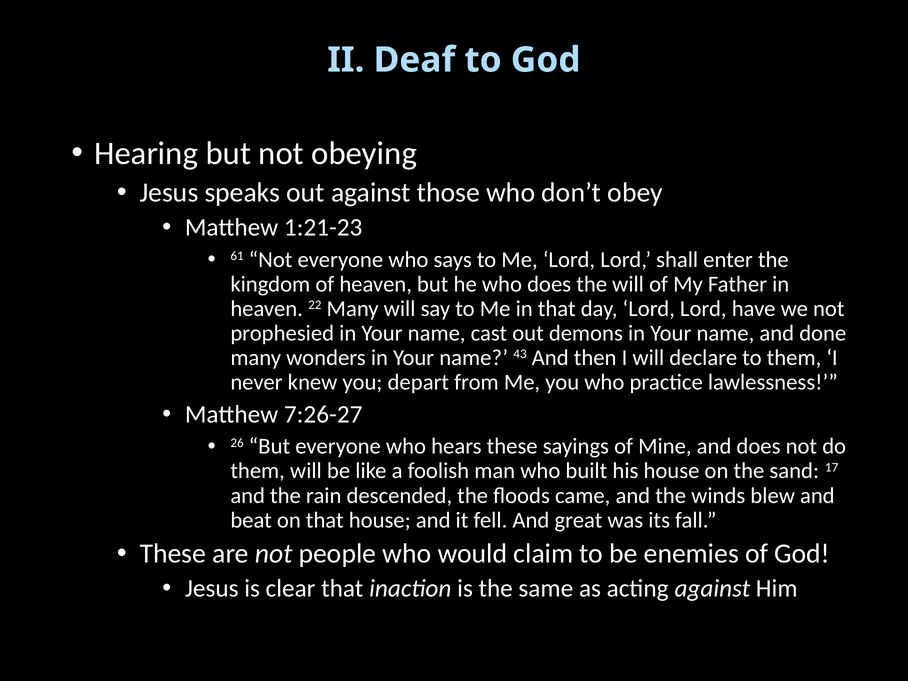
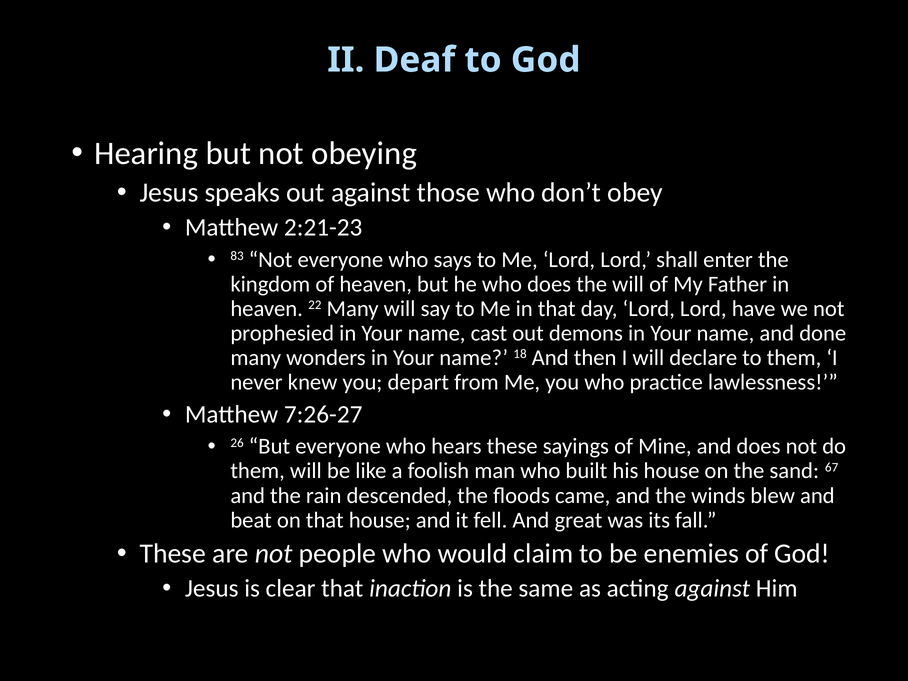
1:21-23: 1:21-23 -> 2:21-23
61: 61 -> 83
43: 43 -> 18
17: 17 -> 67
